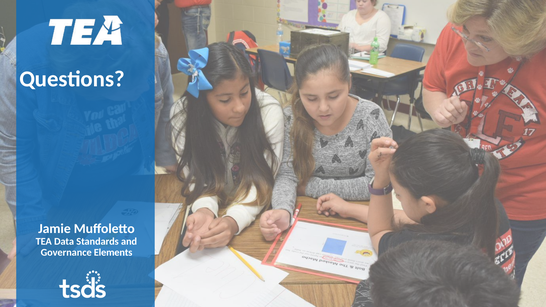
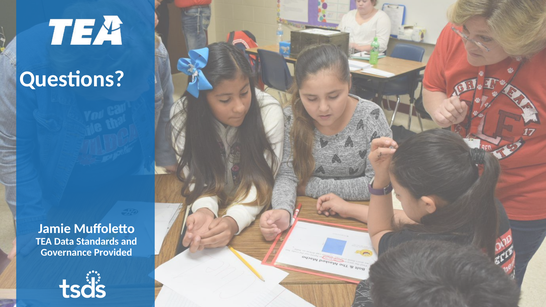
Elements: Elements -> Provided
